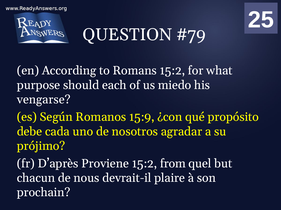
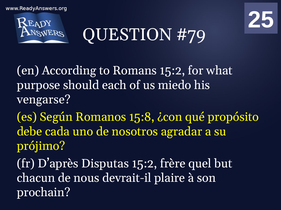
15:9: 15:9 -> 15:8
Proviene: Proviene -> Disputas
from: from -> frère
